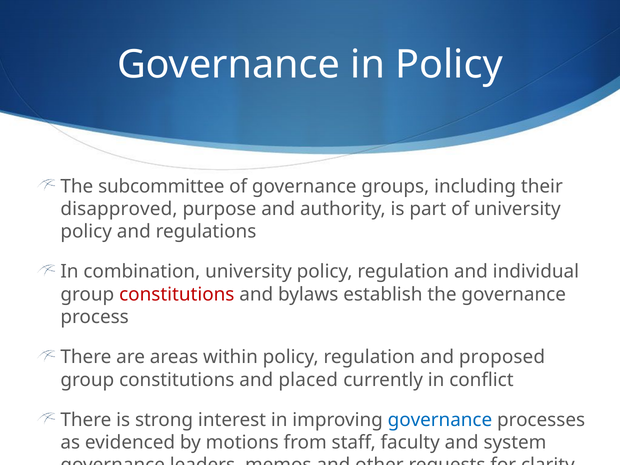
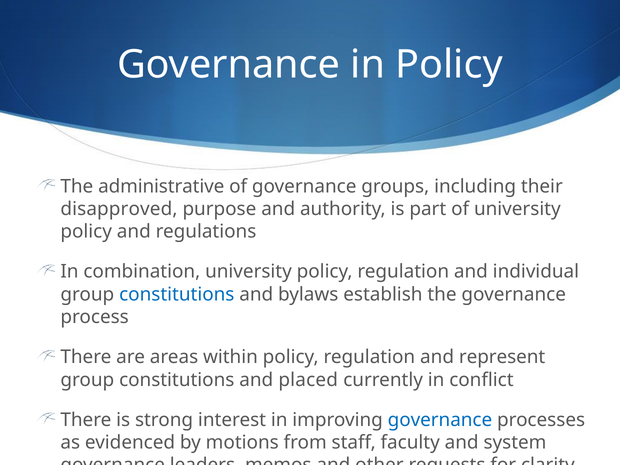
subcommittee: subcommittee -> administrative
constitutions at (177, 294) colour: red -> blue
proposed: proposed -> represent
